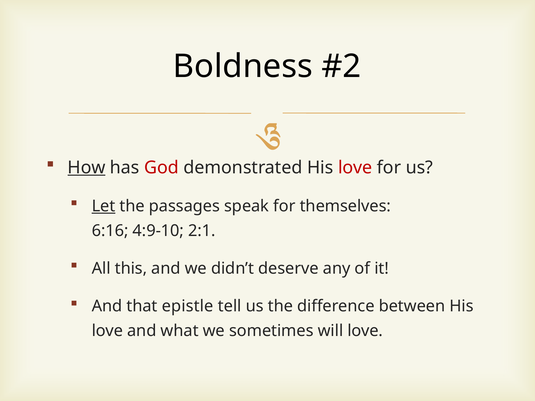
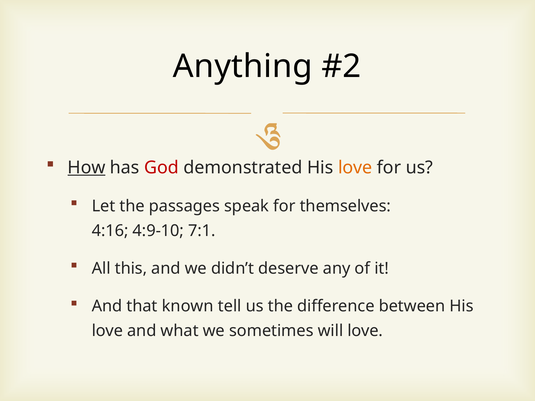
Boldness: Boldness -> Anything
love at (355, 168) colour: red -> orange
Let underline: present -> none
6:16: 6:16 -> 4:16
2:1: 2:1 -> 7:1
epistle: epistle -> known
